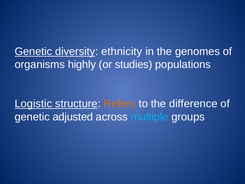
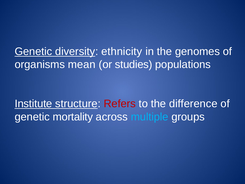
highly: highly -> mean
Logistic: Logistic -> Institute
Refers colour: orange -> red
adjusted: adjusted -> mortality
